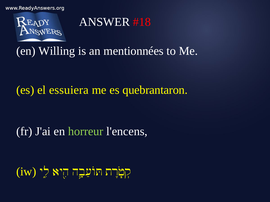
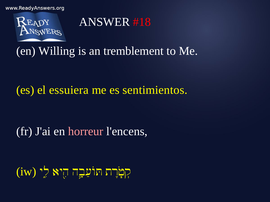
mentionnées: mentionnées -> tremblement
quebrantaron: quebrantaron -> sentimientos
horreur colour: light green -> pink
